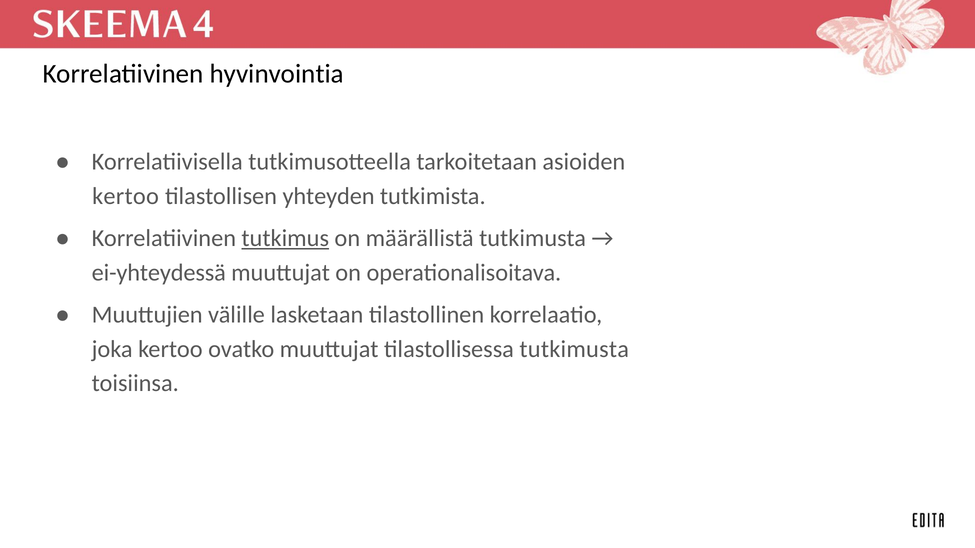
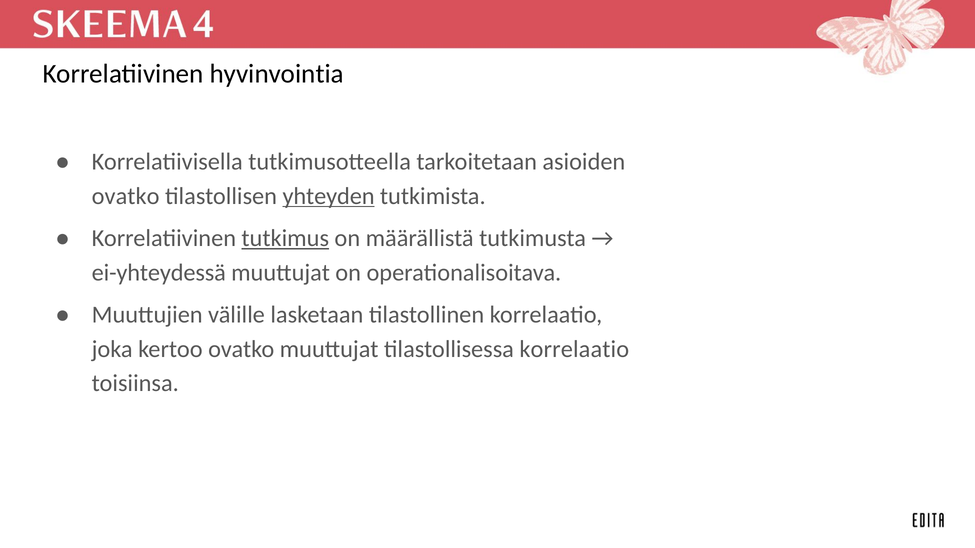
kertoo at (126, 196): kertoo -> ovatko
yhteyden underline: none -> present
tilastollisessa tutkimusta: tutkimusta -> korrelaatio
